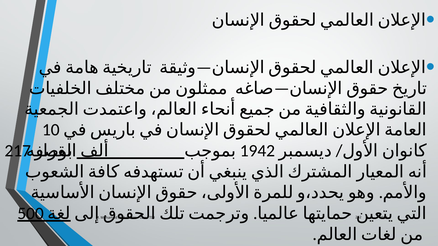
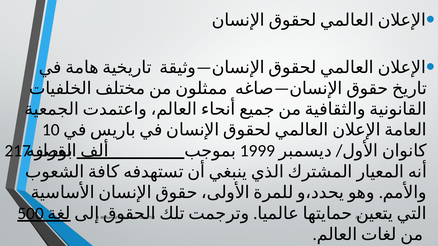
1942: 1942 -> 1999
